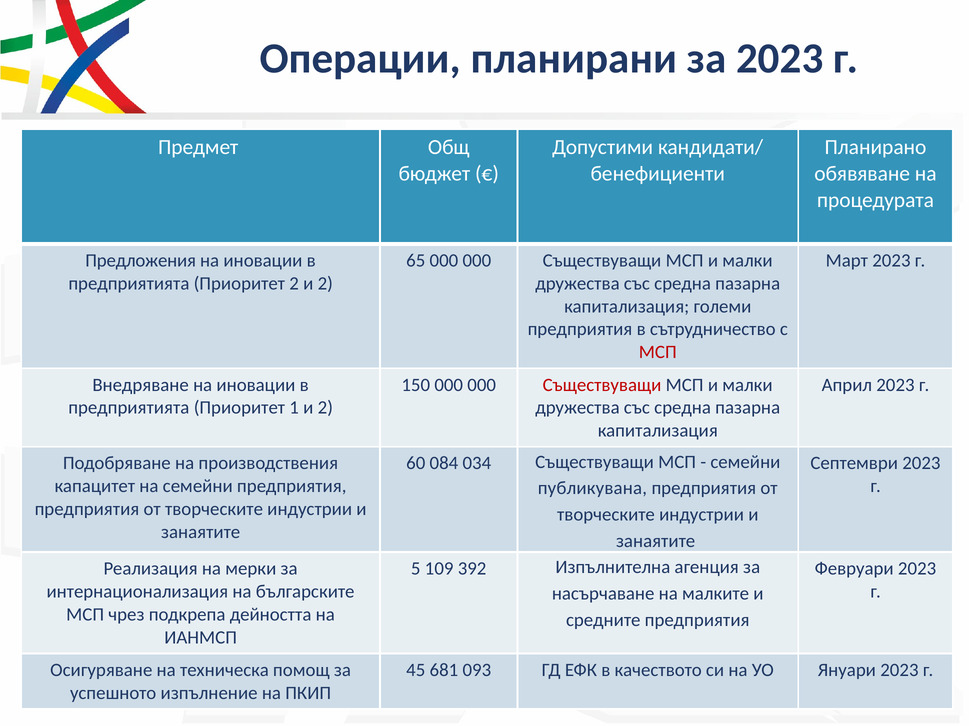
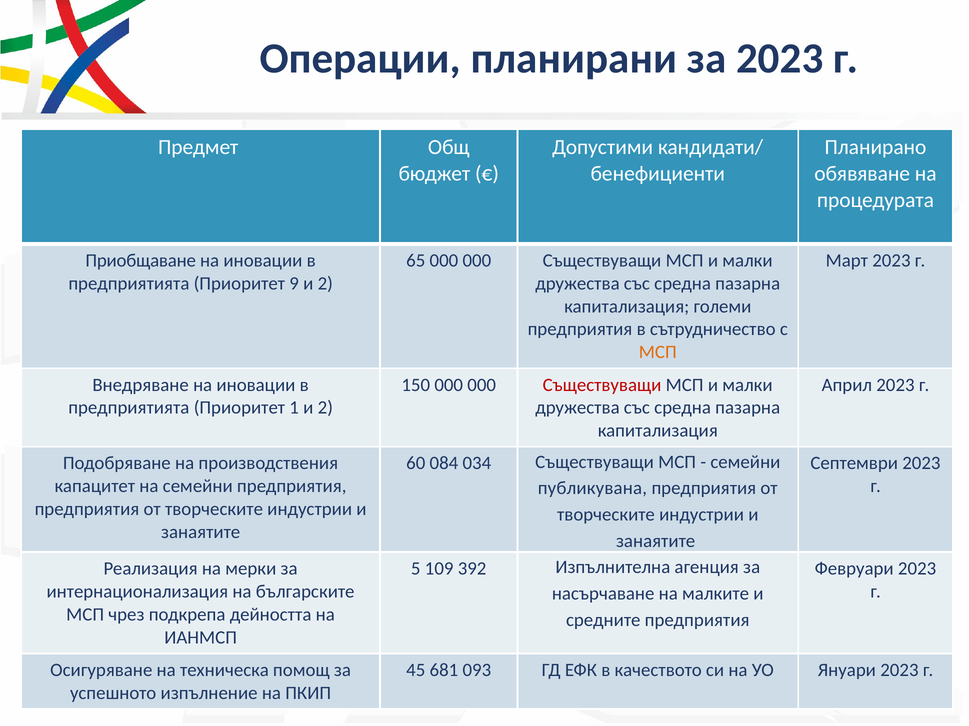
Предложения: Предложения -> Приобщаване
Приоритет 2: 2 -> 9
МСП at (658, 353) colour: red -> orange
